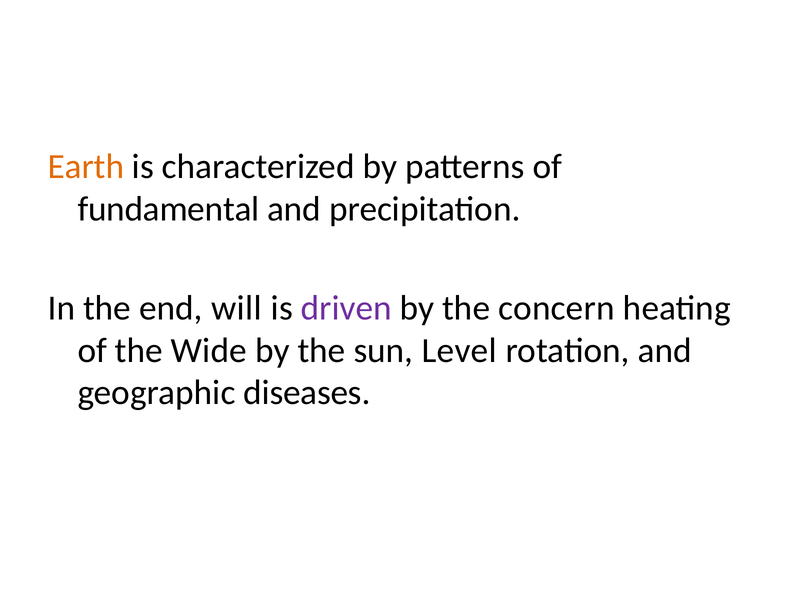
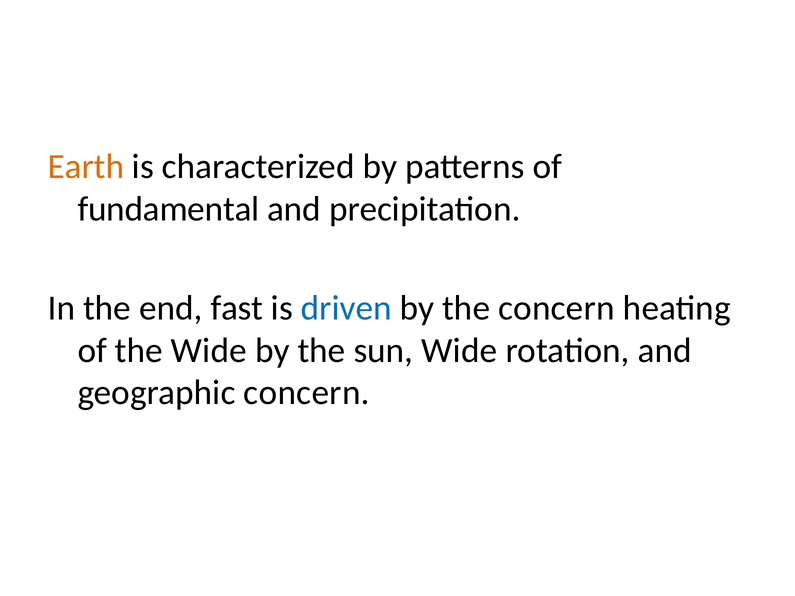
will: will -> fast
driven colour: purple -> blue
sun Level: Level -> Wide
geographic diseases: diseases -> concern
